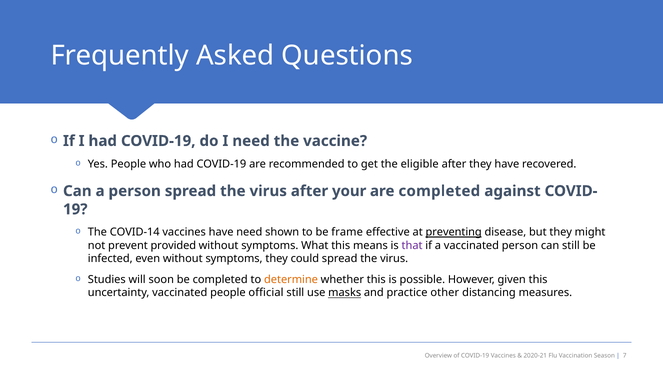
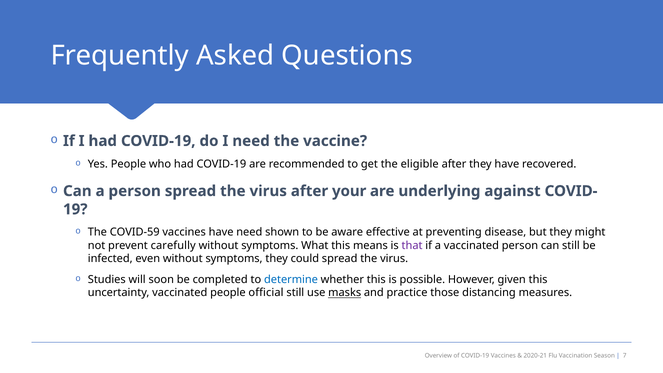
are completed: completed -> underlying
COVID-14: COVID-14 -> COVID-59
frame: frame -> aware
preventing underline: present -> none
provided: provided -> carefully
determine colour: orange -> blue
other: other -> those
